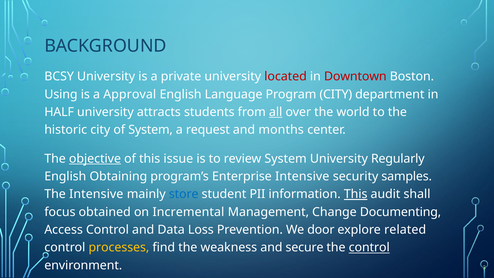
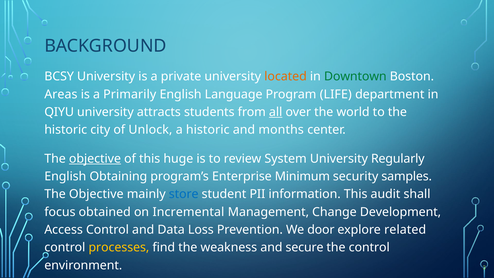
located colour: red -> orange
Downtown colour: red -> green
Using: Using -> Areas
Approval: Approval -> Primarily
Program CITY: CITY -> LIFE
HALF: HALF -> QIYU
of System: System -> Unlock
a request: request -> historic
issue: issue -> huge
Enterprise Intensive: Intensive -> Minimum
Intensive at (96, 194): Intensive -> Objective
This at (356, 194) underline: present -> none
Documenting: Documenting -> Development
control at (369, 247) underline: present -> none
